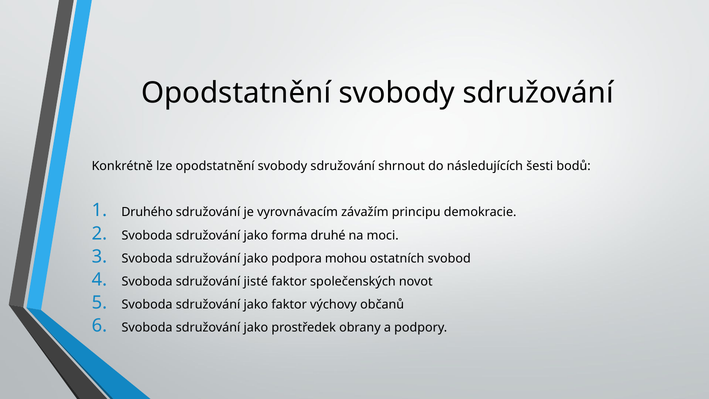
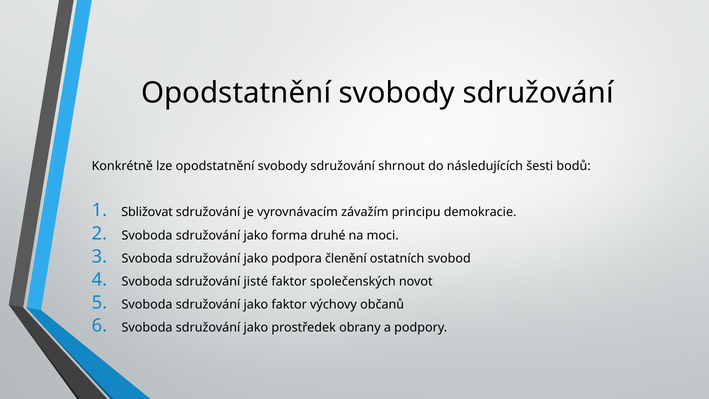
Druhého: Druhého -> Sbližovat
mohou: mohou -> členění
